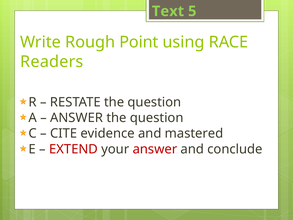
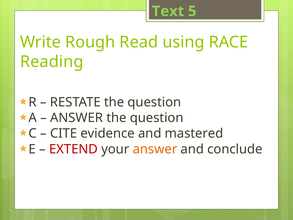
Point: Point -> Read
Readers: Readers -> Reading
answer at (155, 149) colour: red -> orange
